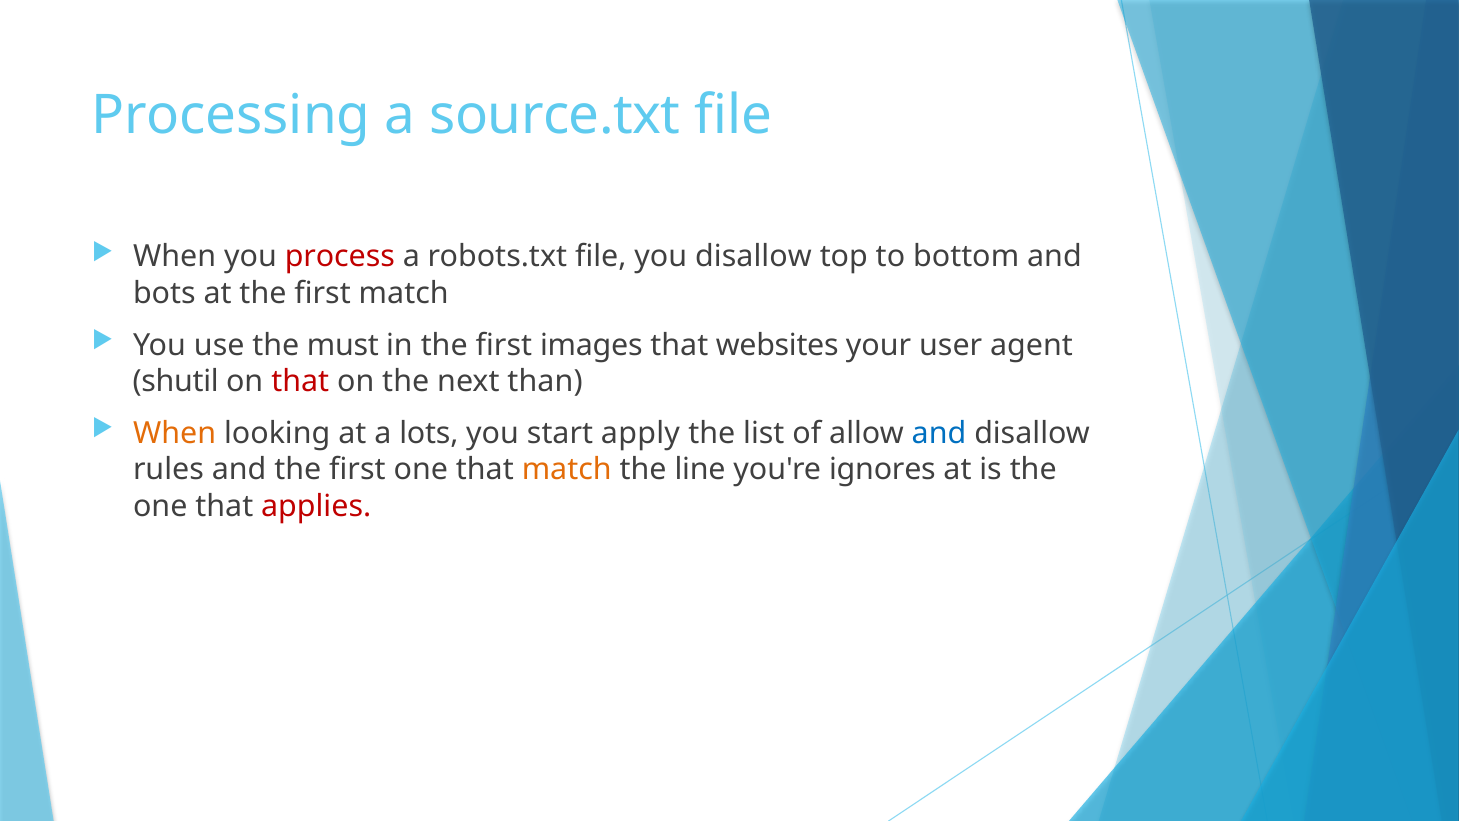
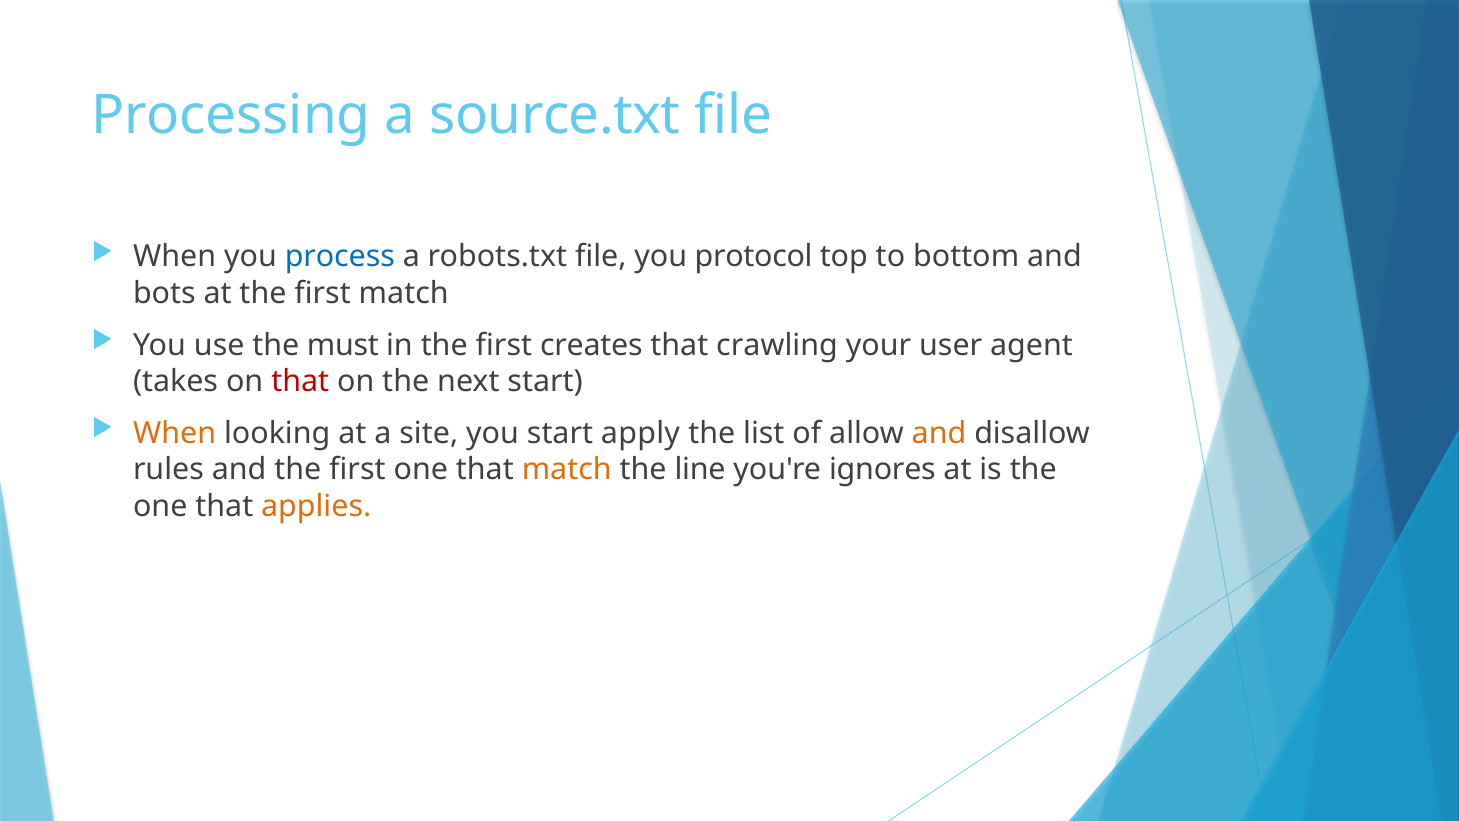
process colour: red -> blue
you disallow: disallow -> protocol
images: images -> creates
websites: websites -> crawling
shutil: shutil -> takes
next than: than -> start
lots: lots -> site
and at (939, 433) colour: blue -> orange
applies colour: red -> orange
